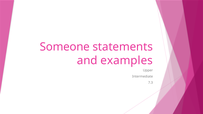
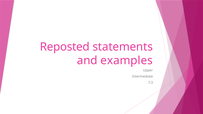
Someone: Someone -> Reposted
